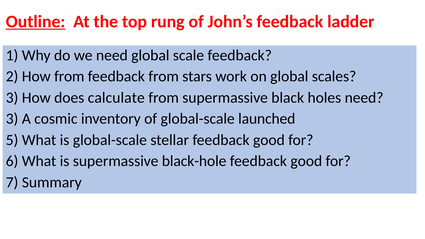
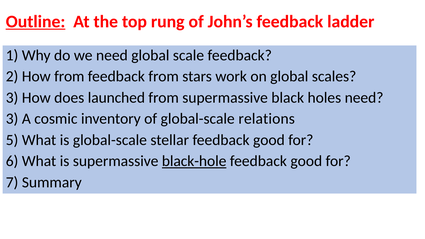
calculate: calculate -> launched
launched: launched -> relations
black-hole underline: none -> present
